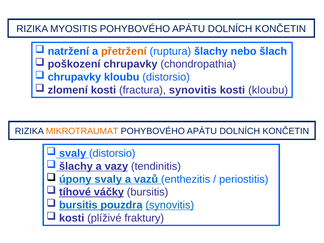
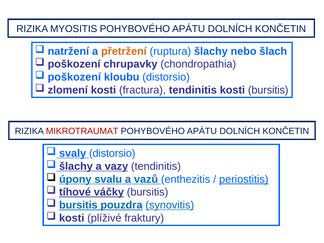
chrupavky at (74, 77): chrupavky -> poškození
fractura synovitis: synovitis -> tendinitis
kosti kloubu: kloubu -> bursitis
MIKROTRAUMAT colour: orange -> red
úpony svaly: svaly -> svalu
periostitis underline: none -> present
